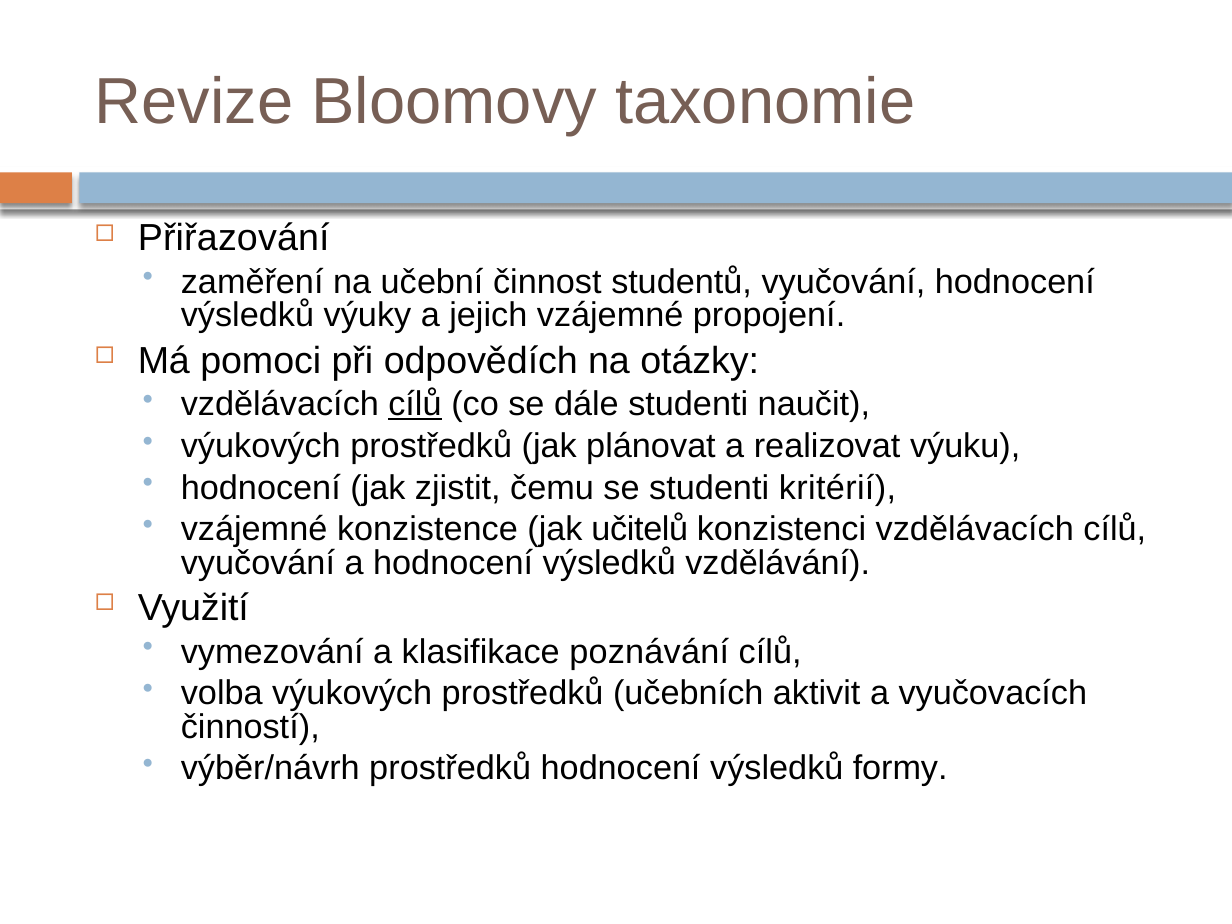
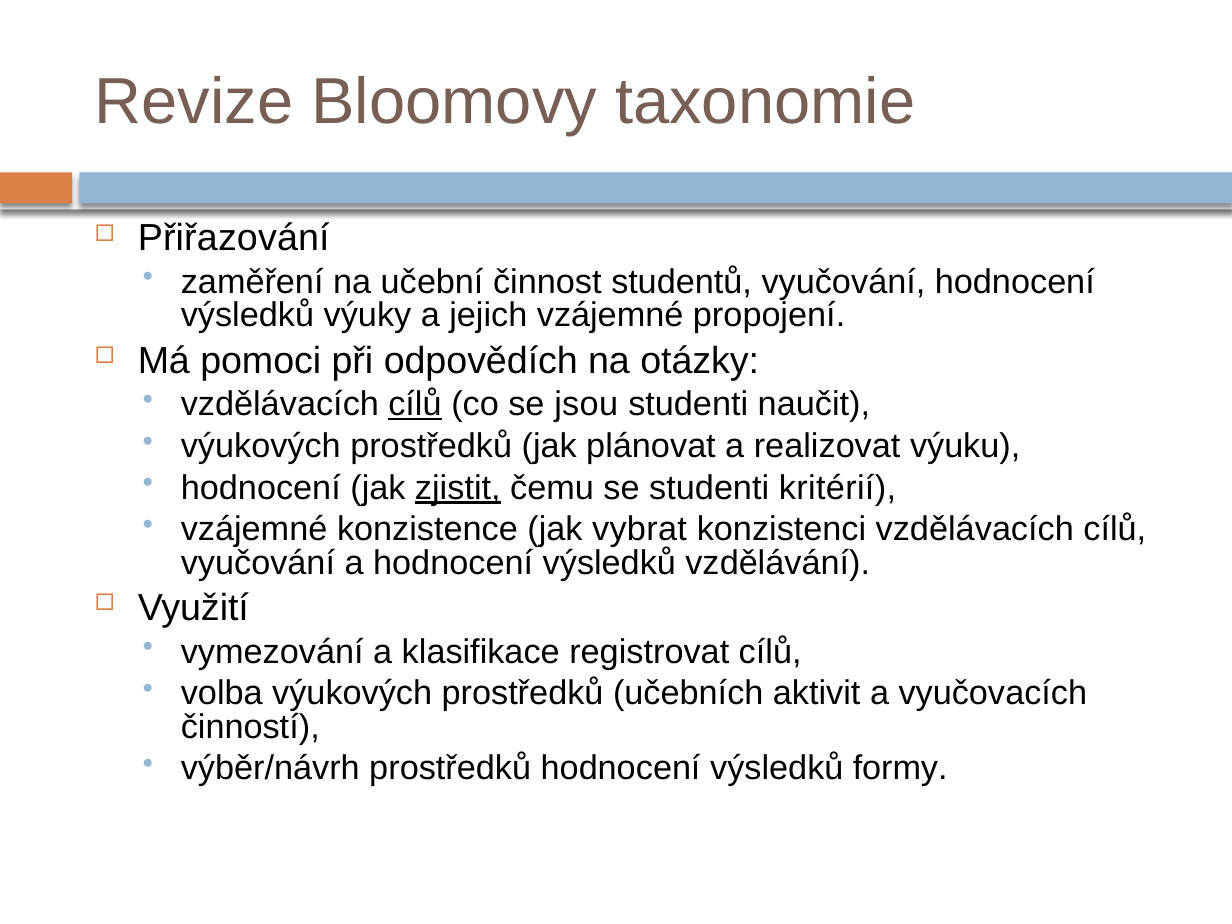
dále: dále -> jsou
zjistit underline: none -> present
učitelů: učitelů -> vybrat
poznávání: poznávání -> registrovat
